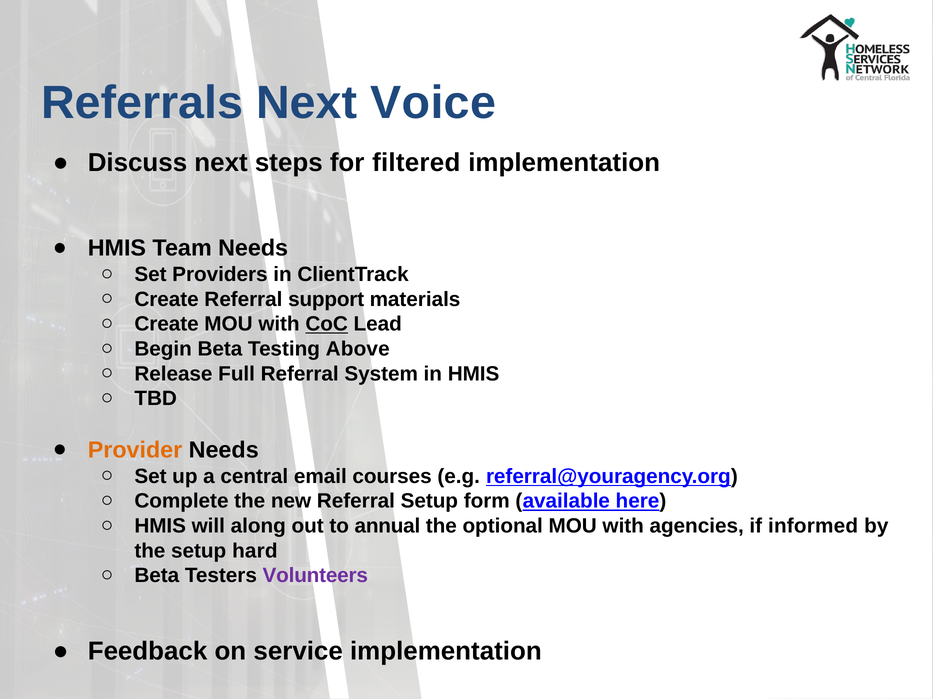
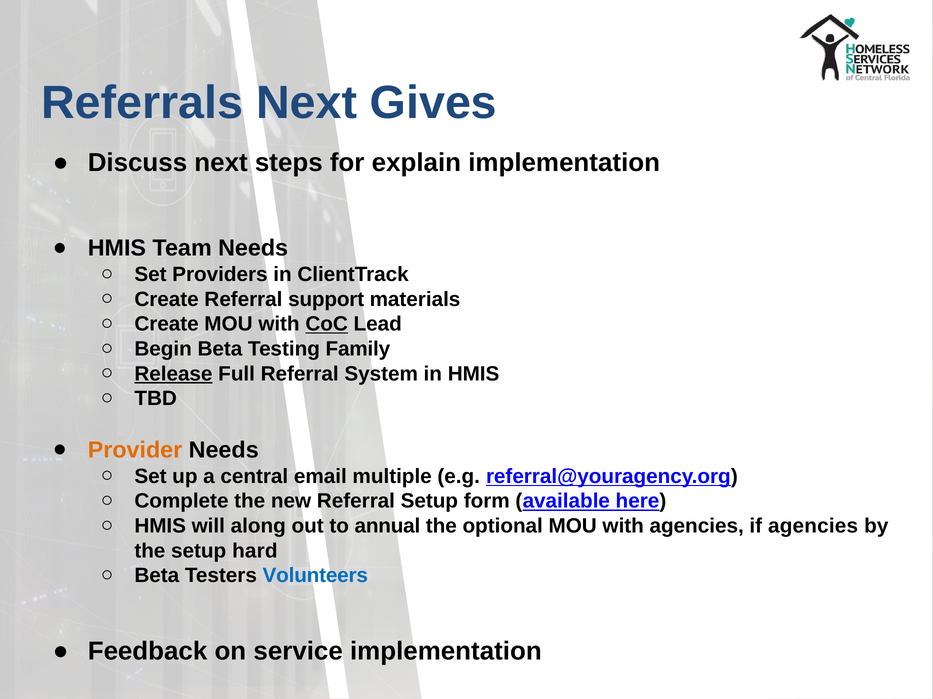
Voice: Voice -> Gives
filtered: filtered -> explain
Above: Above -> Family
Release underline: none -> present
courses: courses -> multiple
if informed: informed -> agencies
Volunteers colour: purple -> blue
